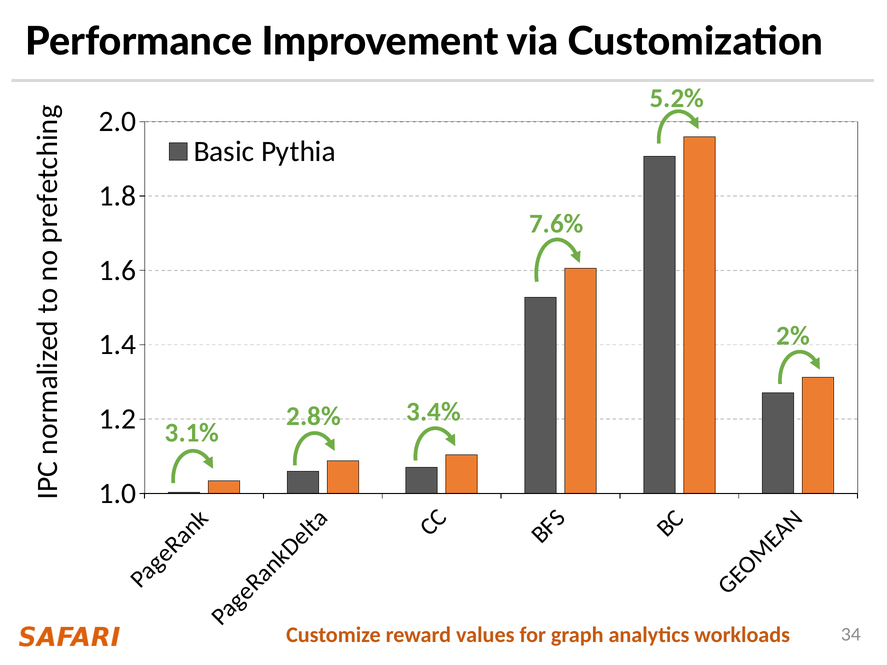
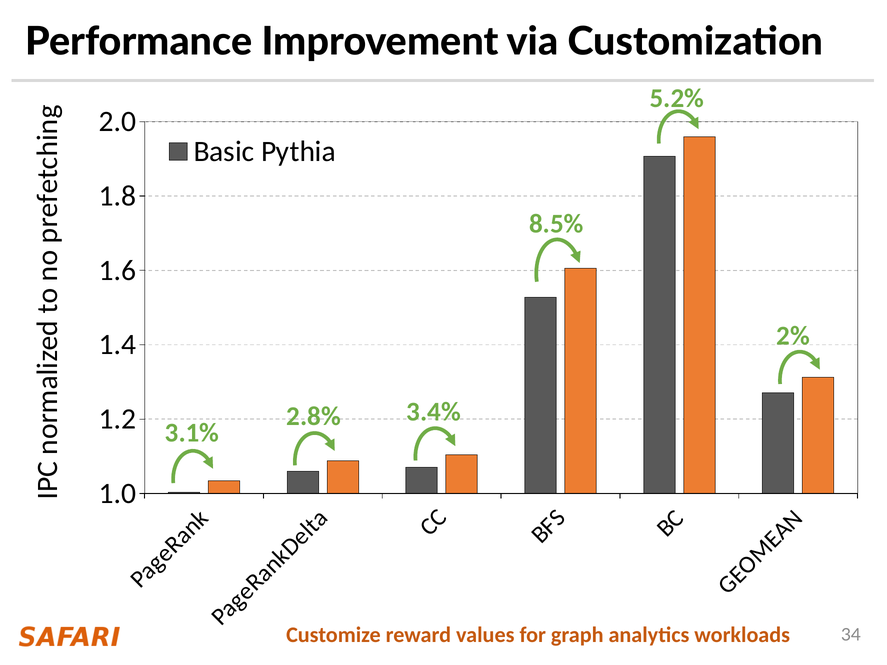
7.6%: 7.6% -> 8.5%
